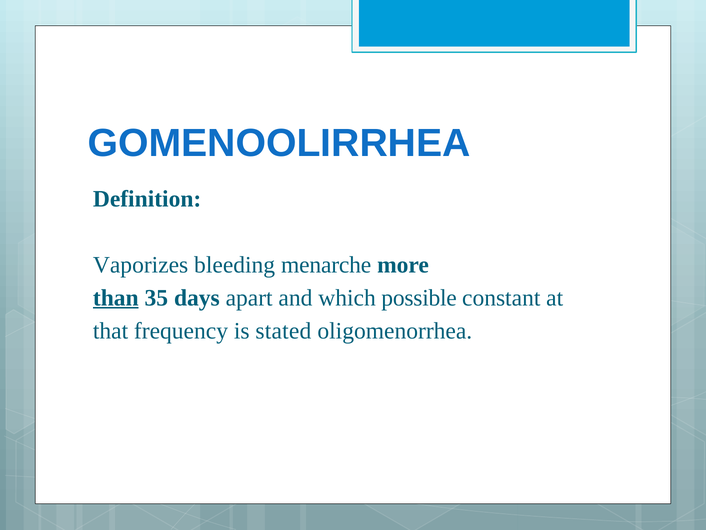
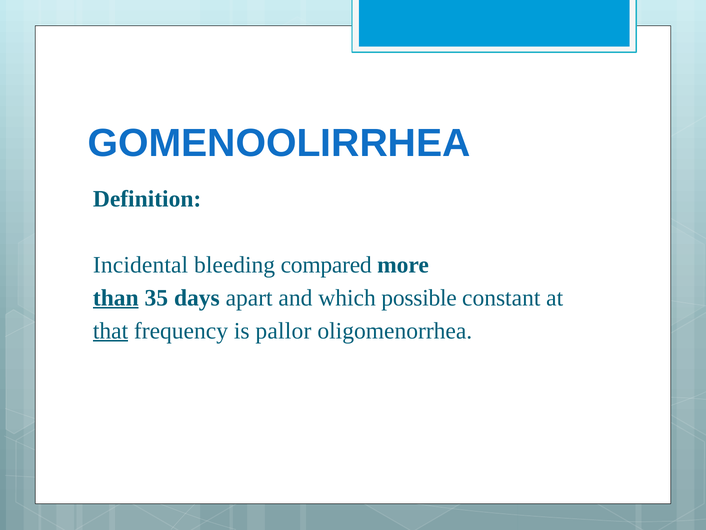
Vaporizes: Vaporizes -> Incidental
menarche: menarche -> compared
that underline: none -> present
stated: stated -> pallor
